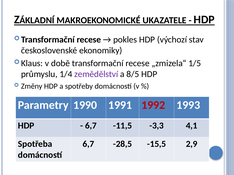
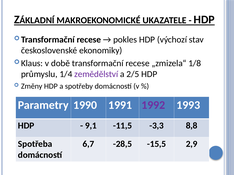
1/5: 1/5 -> 1/8
8/5: 8/5 -> 2/5
1992 colour: red -> purple
6,7 at (91, 126): 6,7 -> 9,1
4,1: 4,1 -> 8,8
